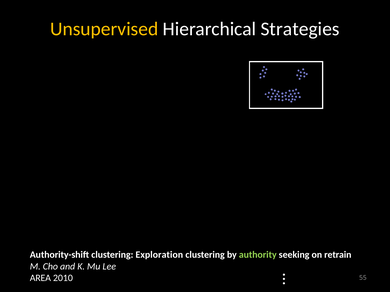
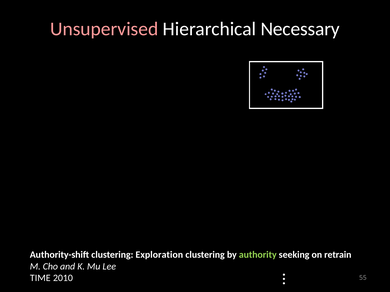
Unsupervised colour: yellow -> pink
Strategies: Strategies -> Necessary
AREA: AREA -> TIME
